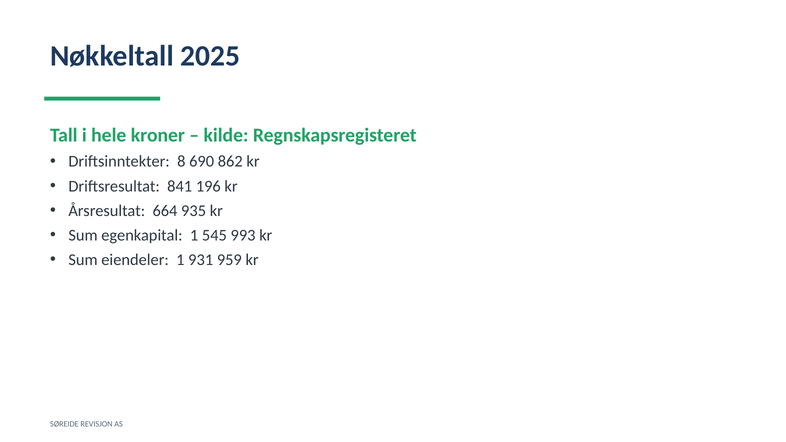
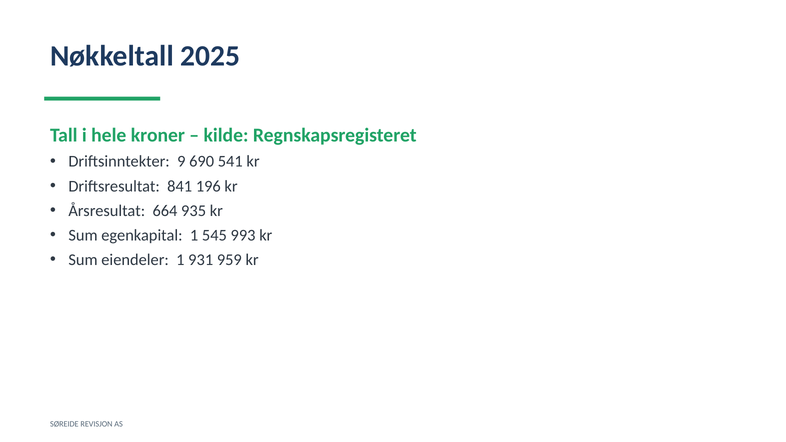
8: 8 -> 9
862: 862 -> 541
